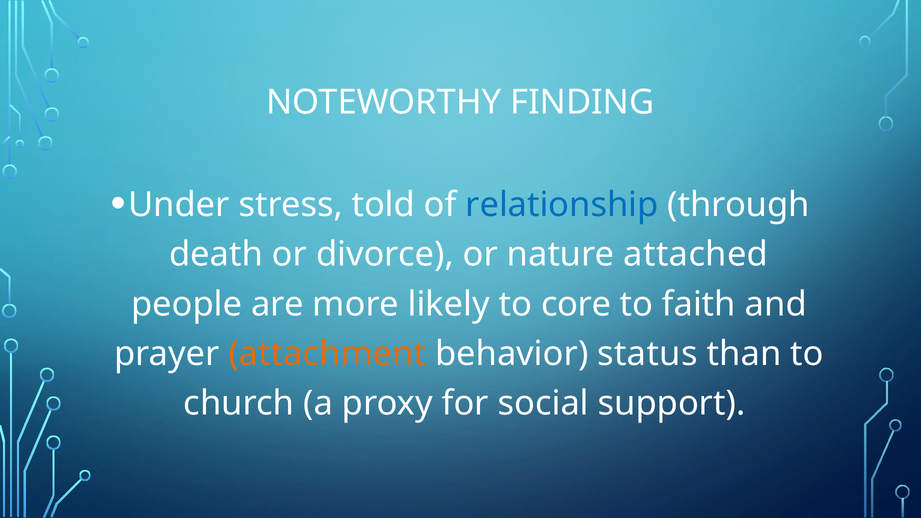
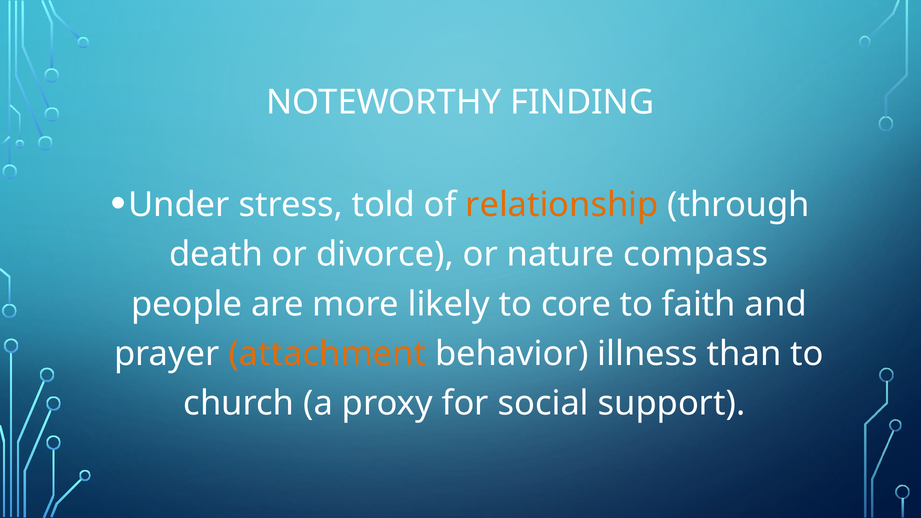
relationship colour: blue -> orange
attached: attached -> compass
status: status -> illness
